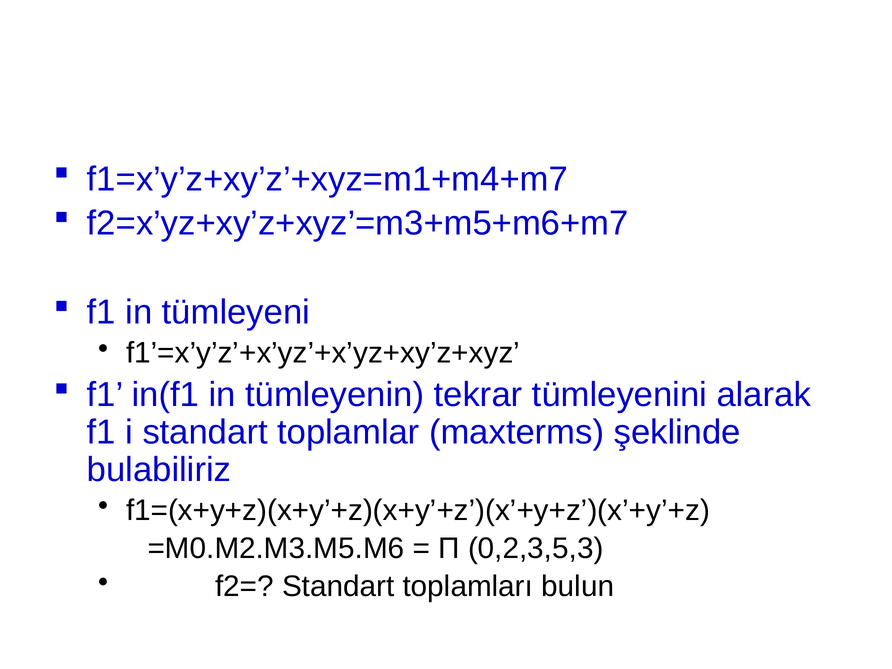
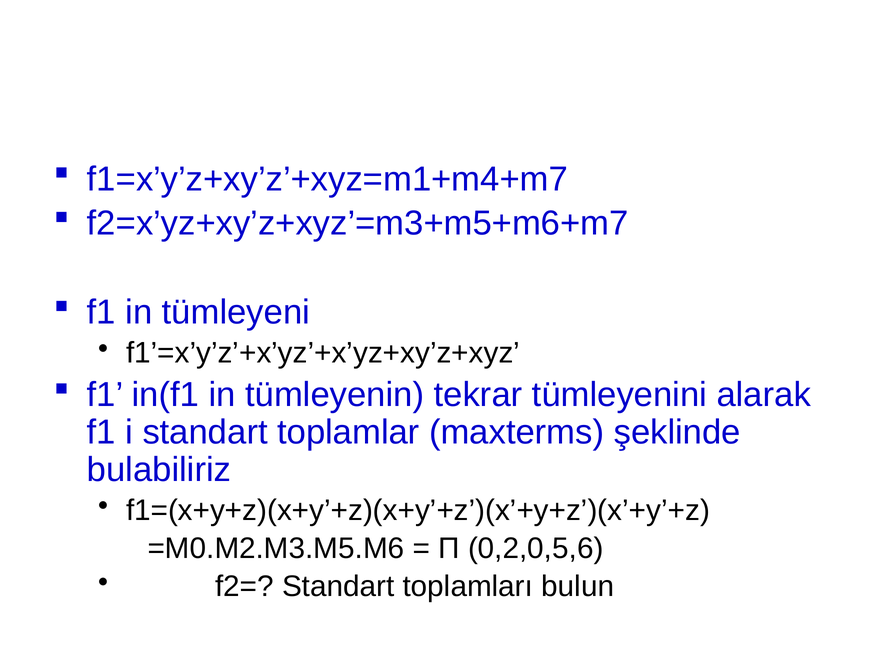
0,2,3,5,3: 0,2,3,5,3 -> 0,2,0,5,6
